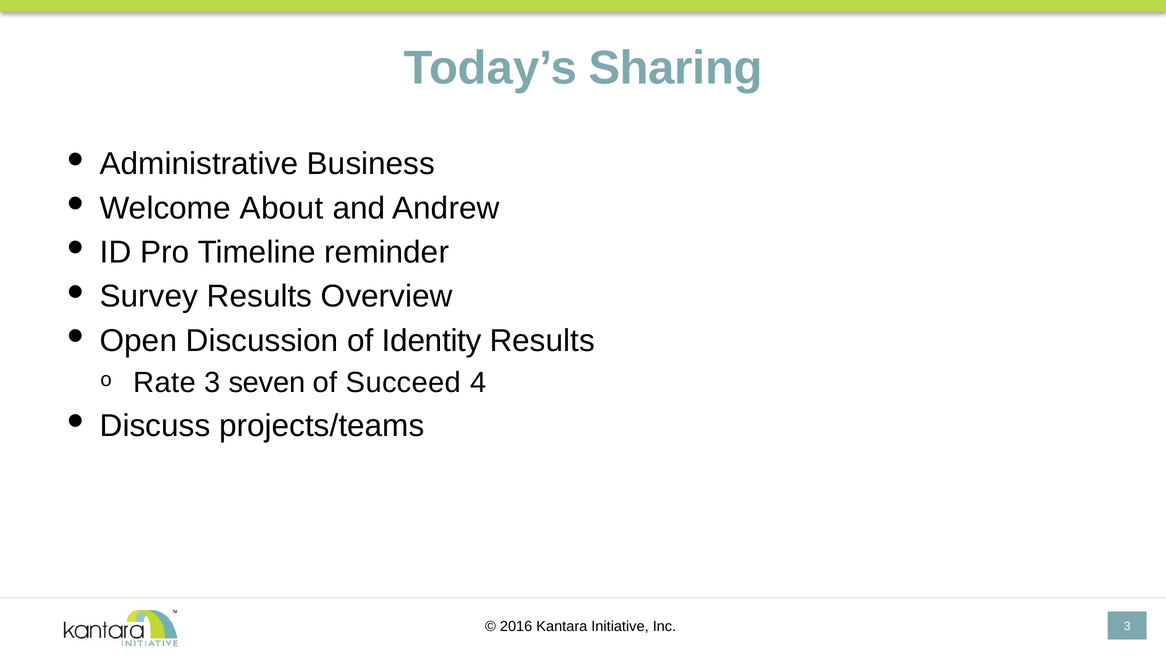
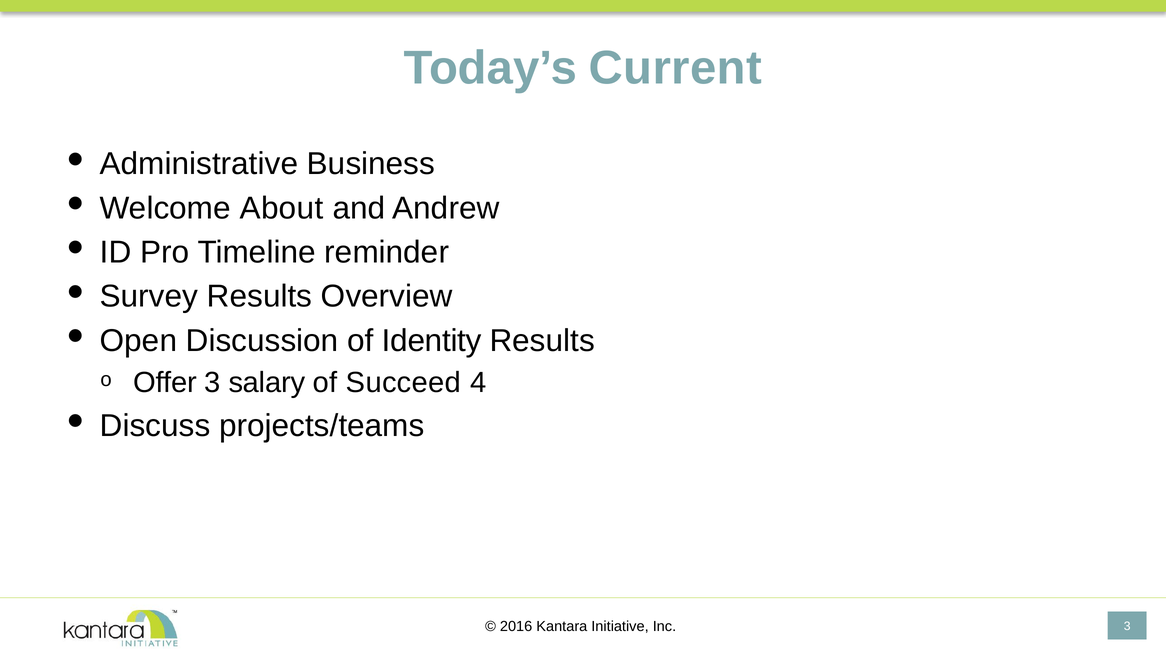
Sharing: Sharing -> Current
Rate: Rate -> Offer
seven: seven -> salary
